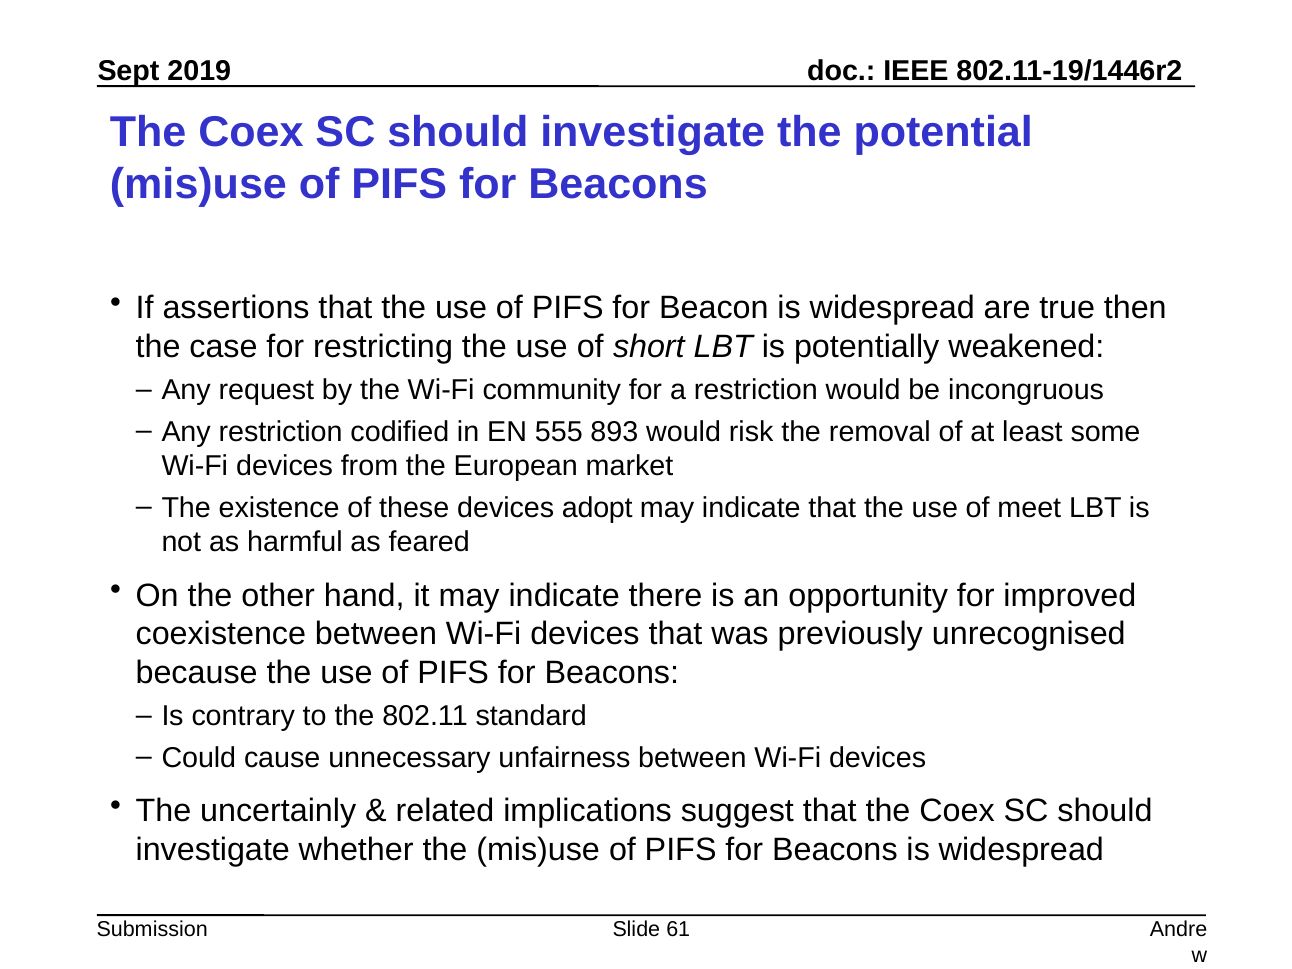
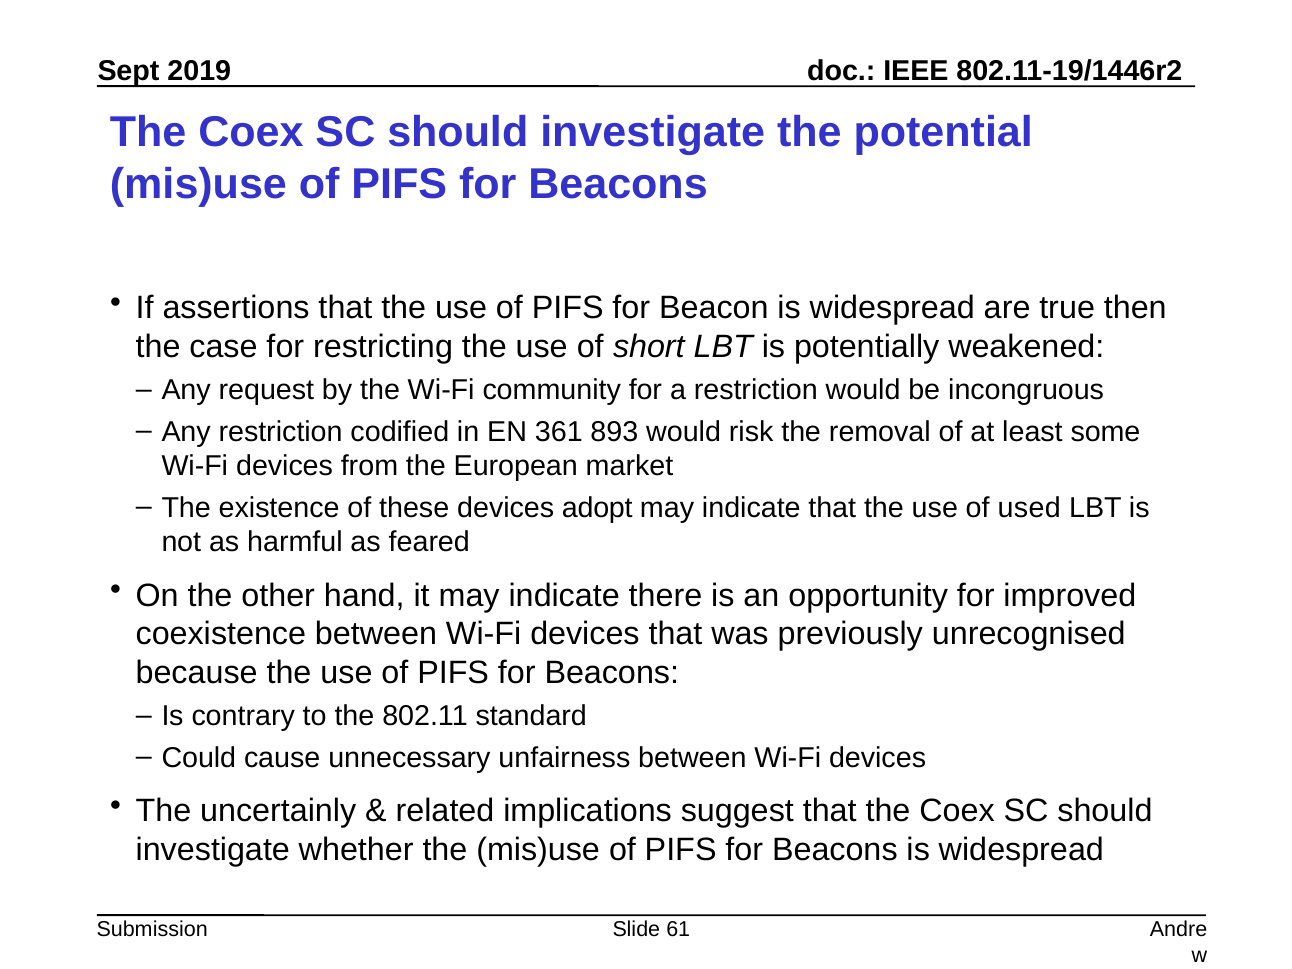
555: 555 -> 361
meet: meet -> used
